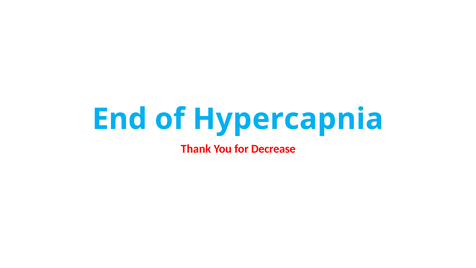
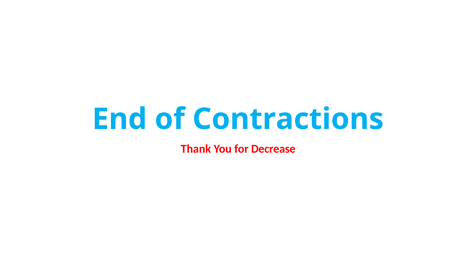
Hypercapnia: Hypercapnia -> Contractions
